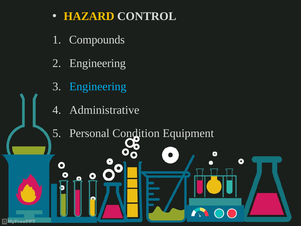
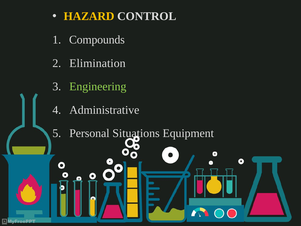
Engineering at (98, 63): Engineering -> Elimination
Engineering at (98, 86) colour: light blue -> light green
Condition: Condition -> Situations
